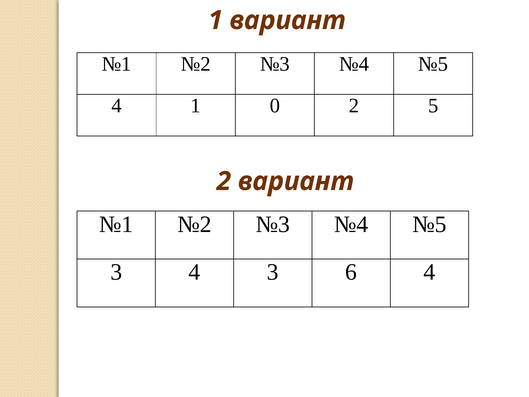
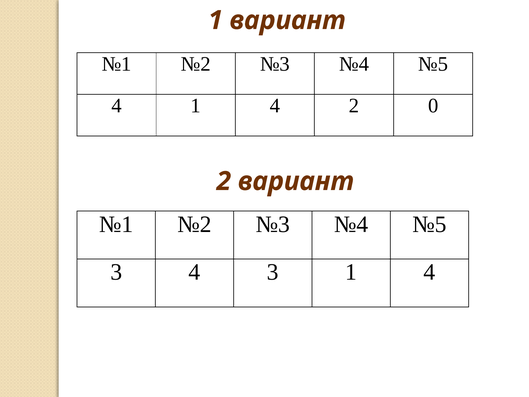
4 1 0: 0 -> 4
5: 5 -> 0
3 6: 6 -> 1
